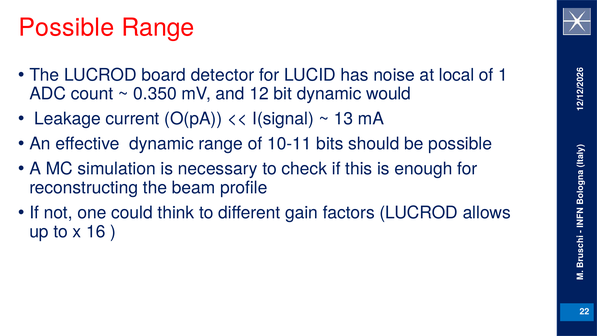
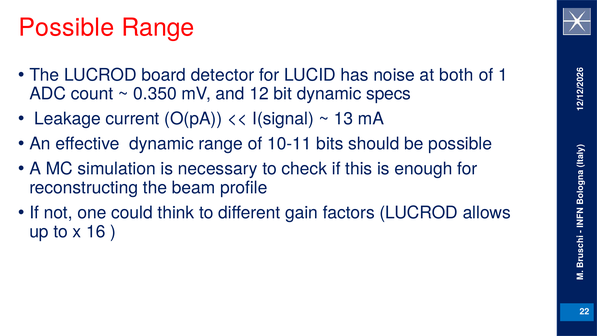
local: local -> both
would: would -> specs
